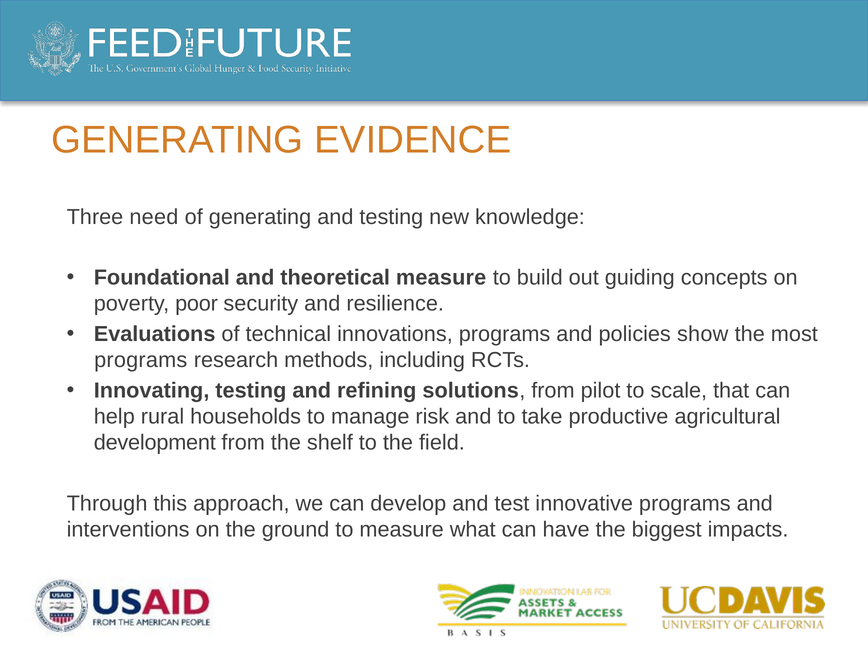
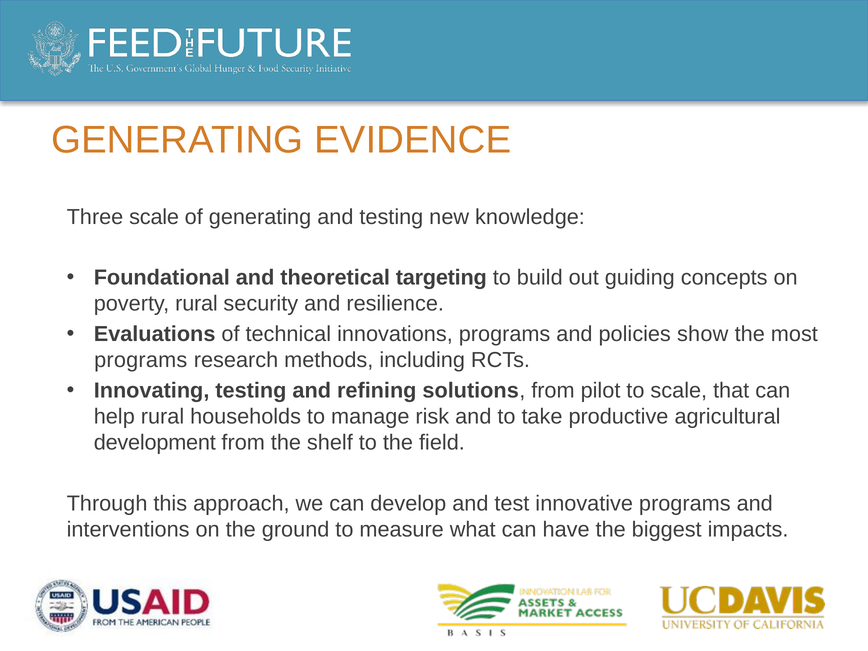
Three need: need -> scale
theoretical measure: measure -> targeting
poverty poor: poor -> rural
